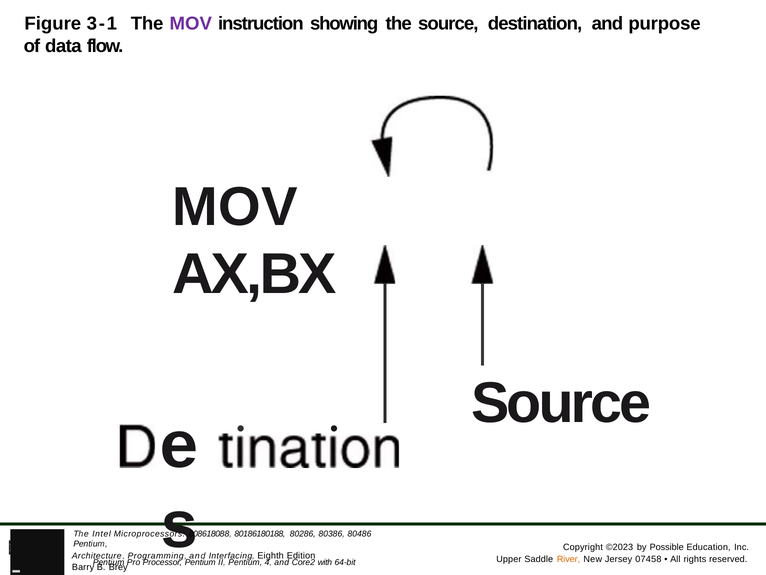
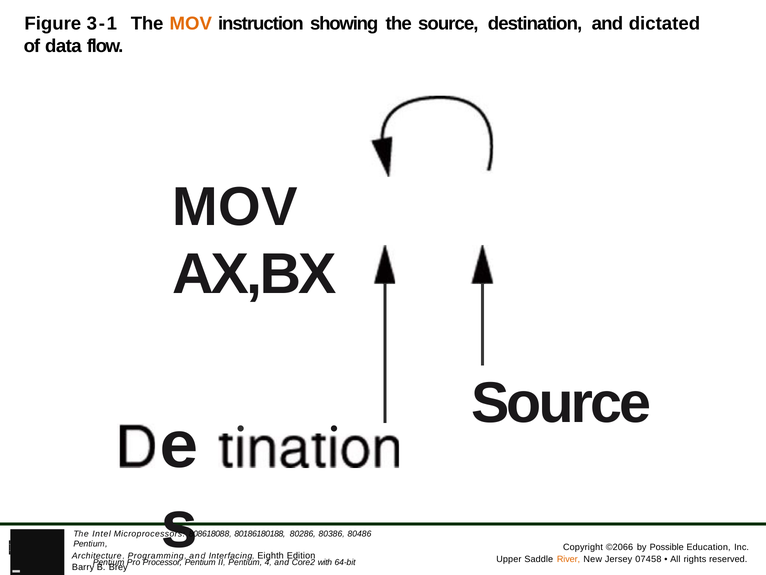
MOV at (191, 23) colour: purple -> orange
purpose: purpose -> dictated
©2023: ©2023 -> ©2066
